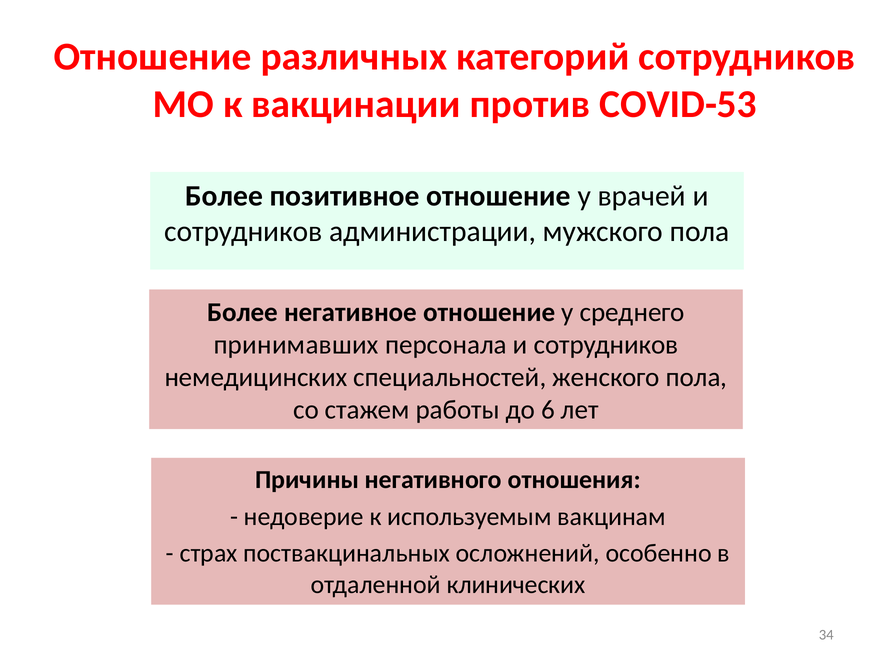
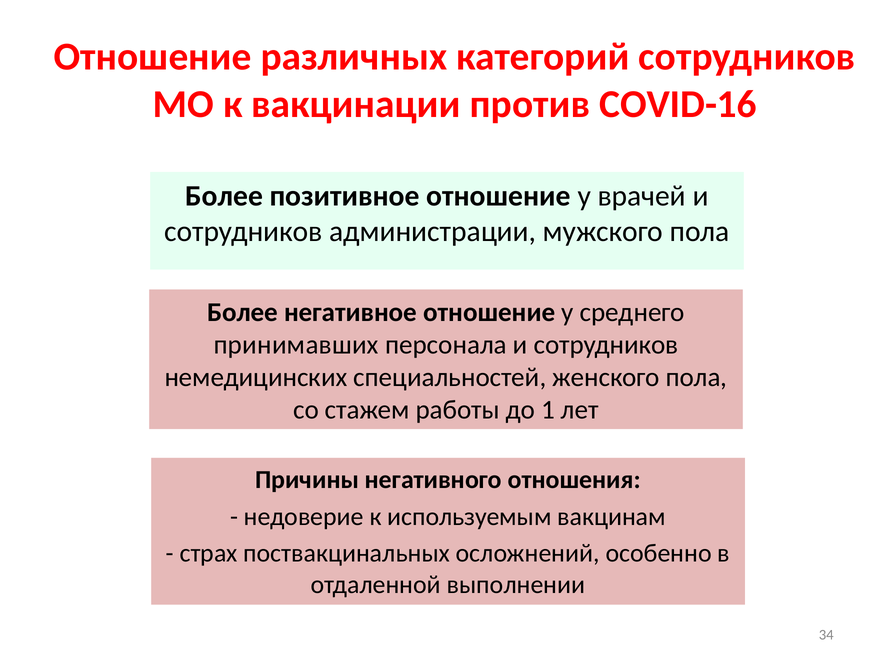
COVID-53: COVID-53 -> COVID-16
6: 6 -> 1
клинических: клинических -> выполнении
